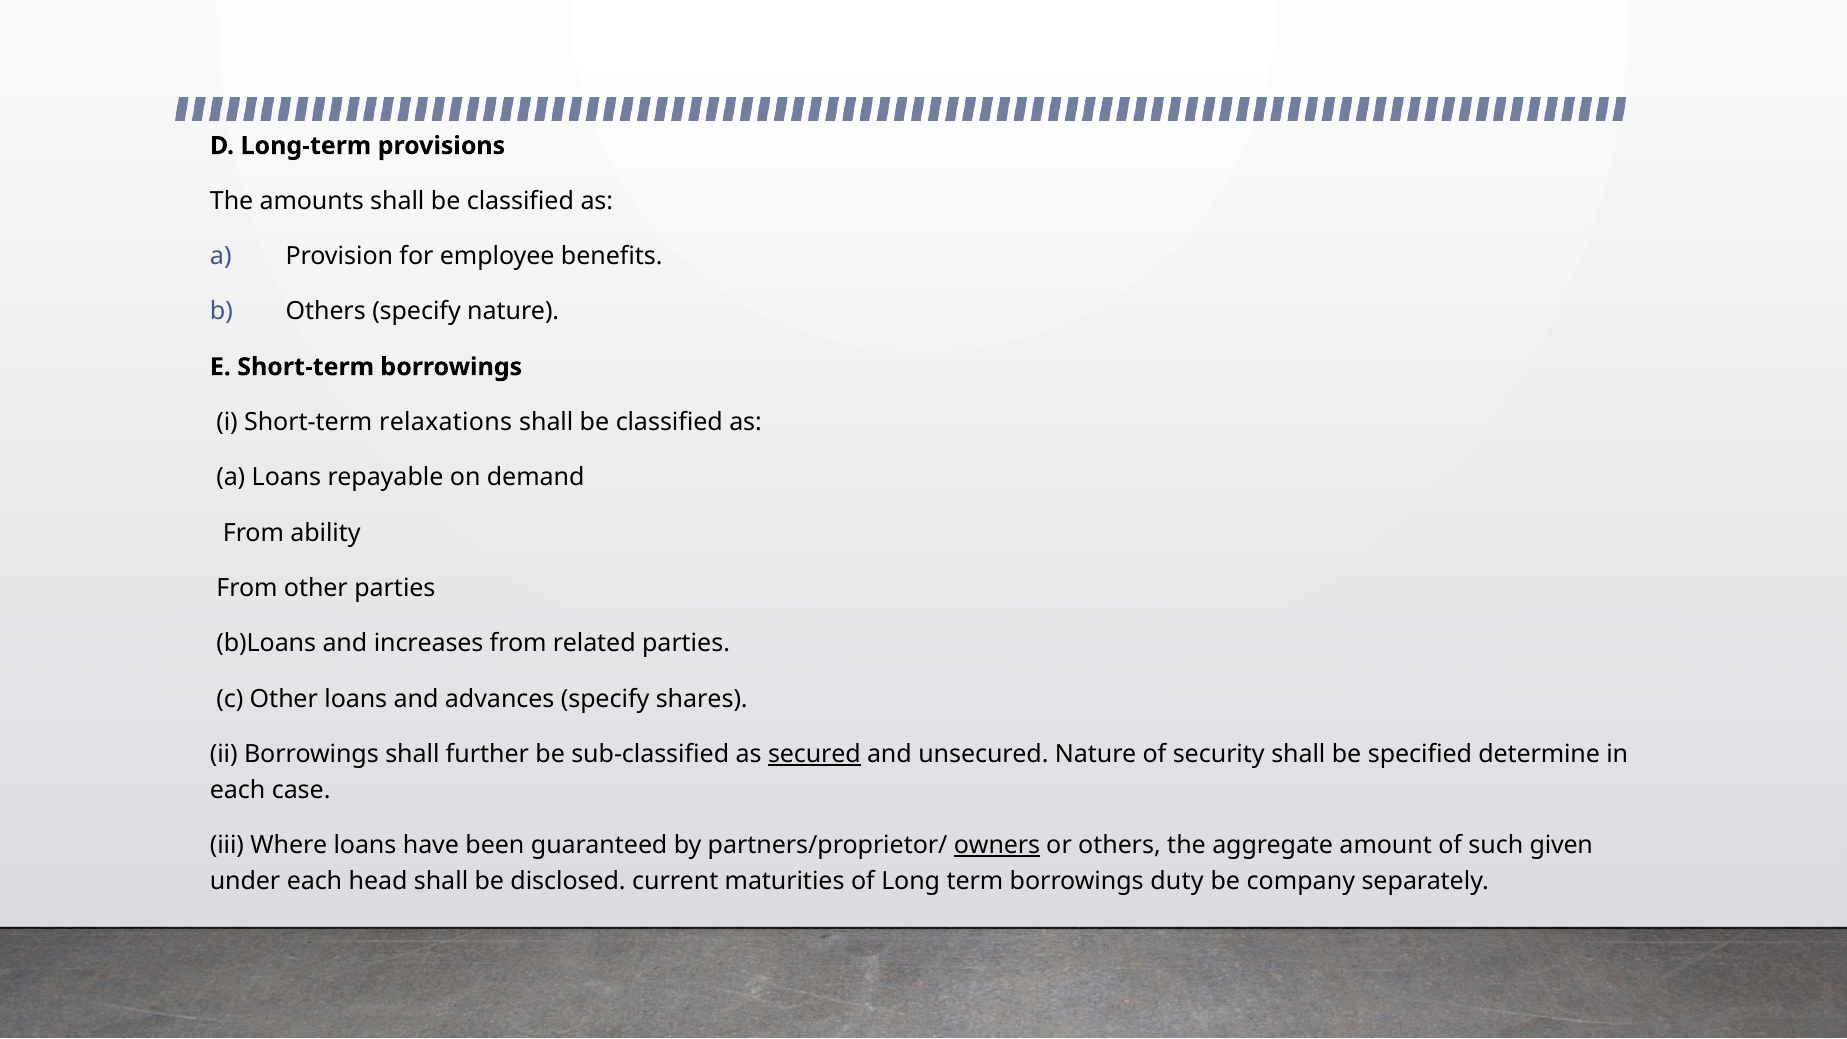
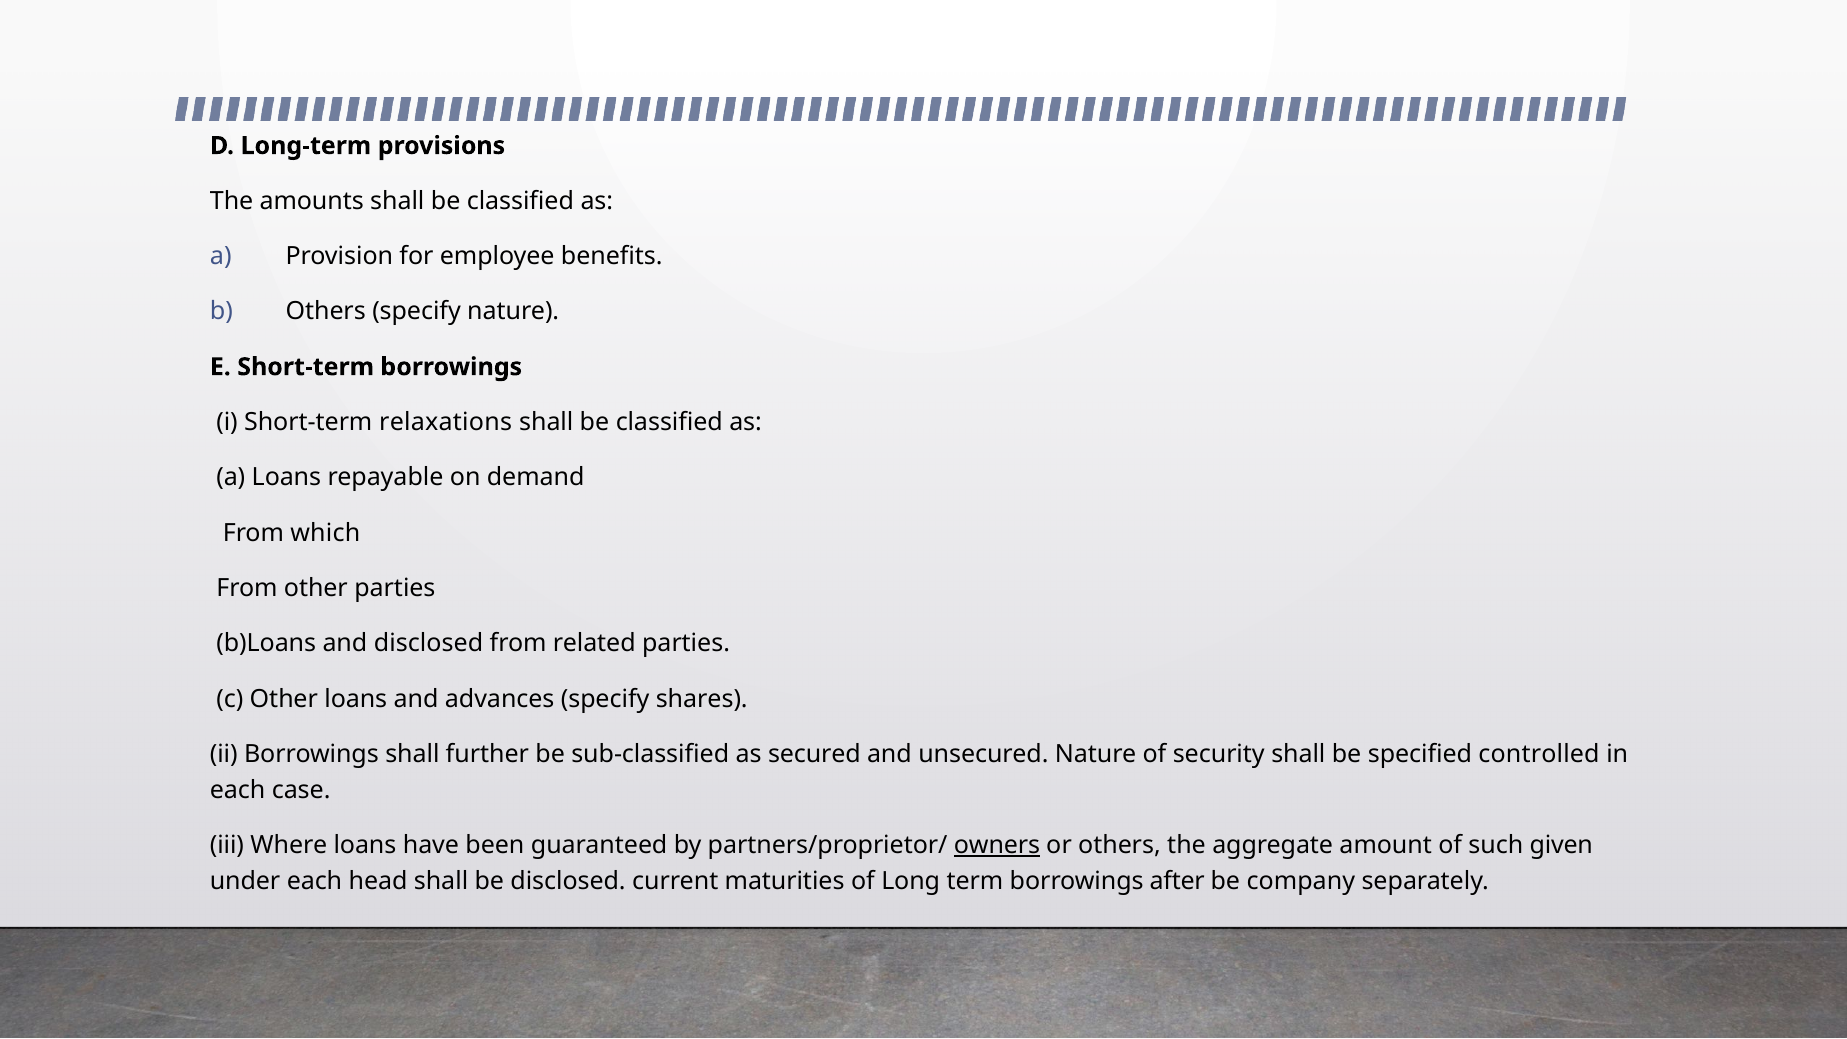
ability: ability -> which
and increases: increases -> disclosed
secured underline: present -> none
determine: determine -> controlled
duty: duty -> after
